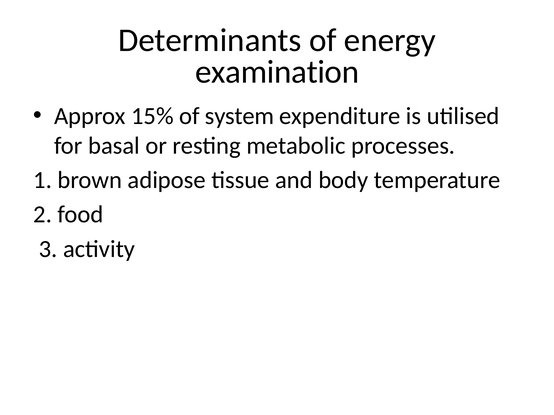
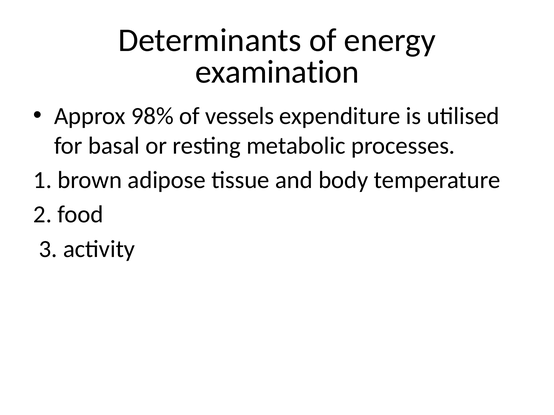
15%: 15% -> 98%
system: system -> vessels
